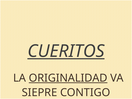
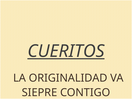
ORIGINALIDAD underline: present -> none
